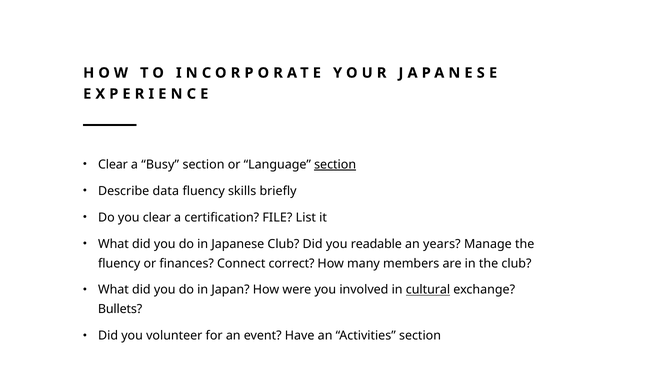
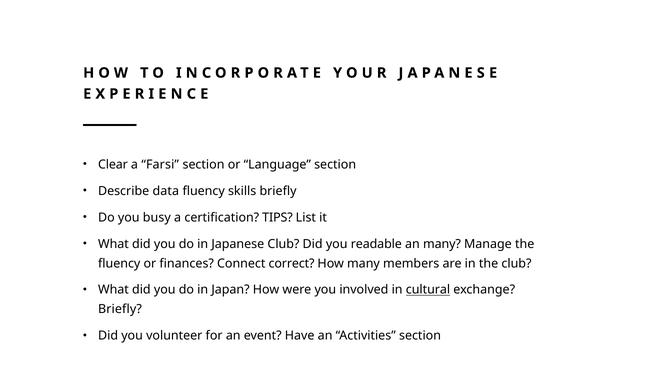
Busy: Busy -> Farsi
section at (335, 164) underline: present -> none
you clear: clear -> busy
FILE: FILE -> TIPS
an years: years -> many
Bullets at (120, 309): Bullets -> Briefly
